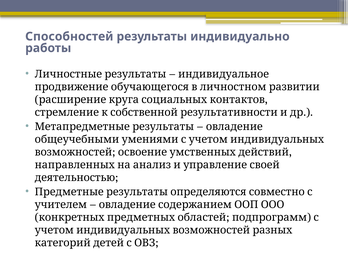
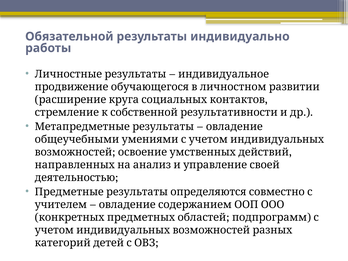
Способностей: Способностей -> Обязательной
